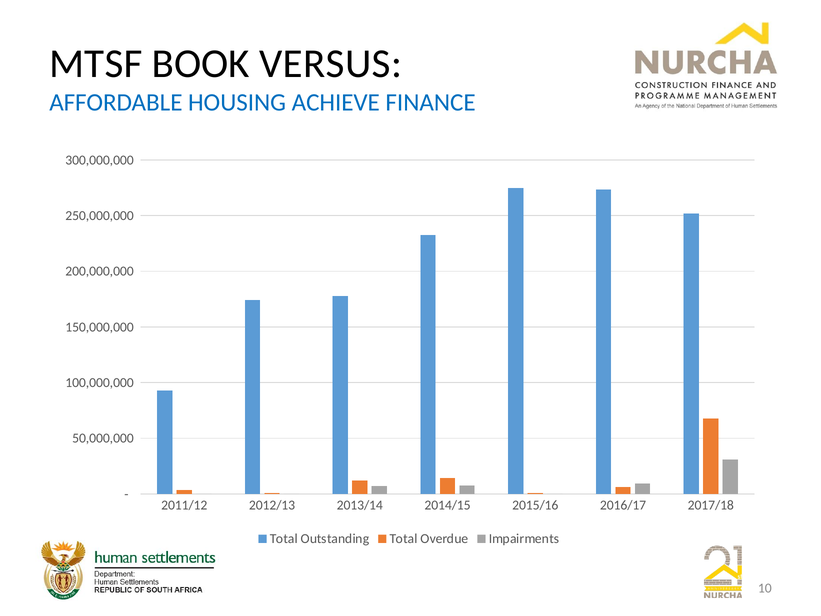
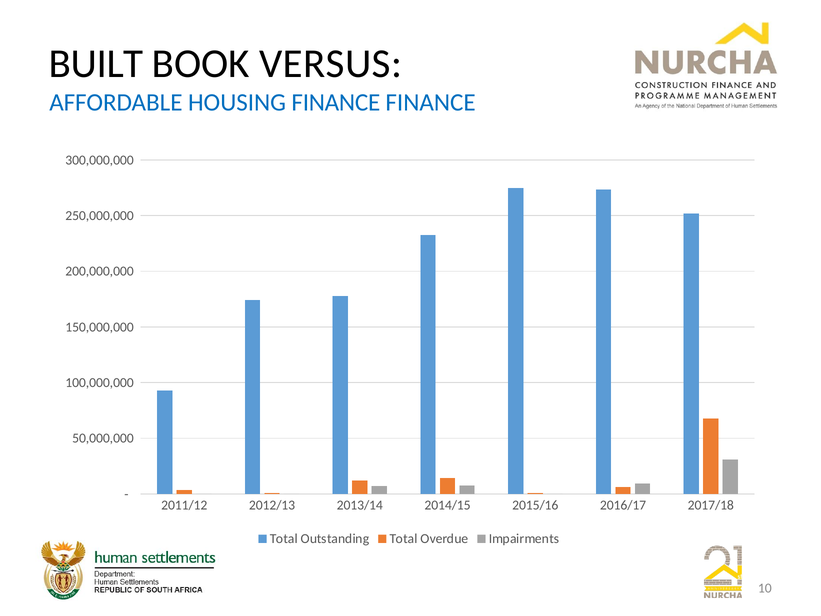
MTSF: MTSF -> BUILT
HOUSING ACHIEVE: ACHIEVE -> FINANCE
